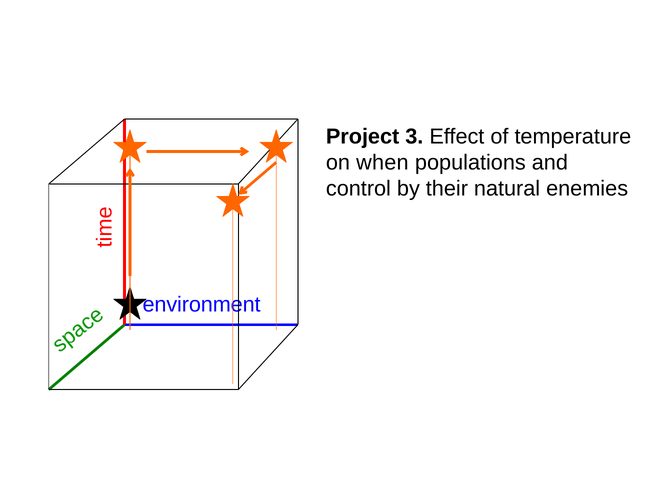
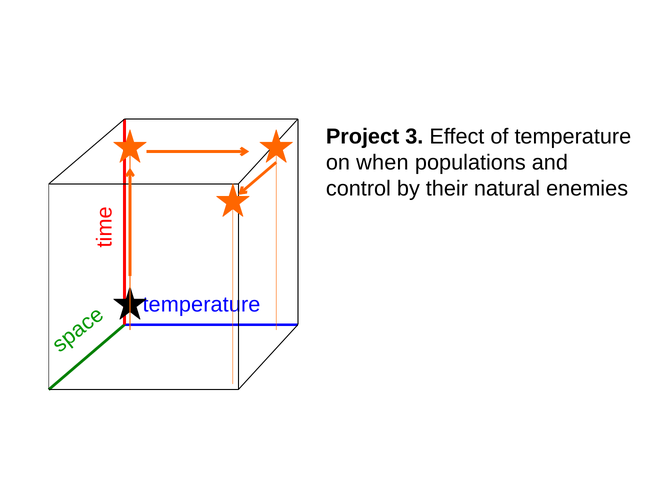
environment at (202, 305): environment -> temperature
